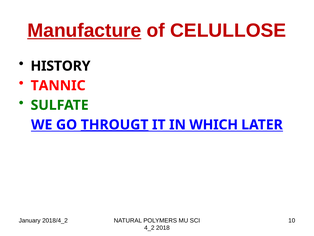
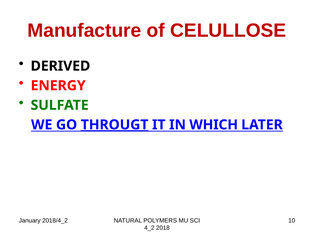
Manufacture underline: present -> none
HISTORY: HISTORY -> DERIVED
TANNIC: TANNIC -> ENERGY
